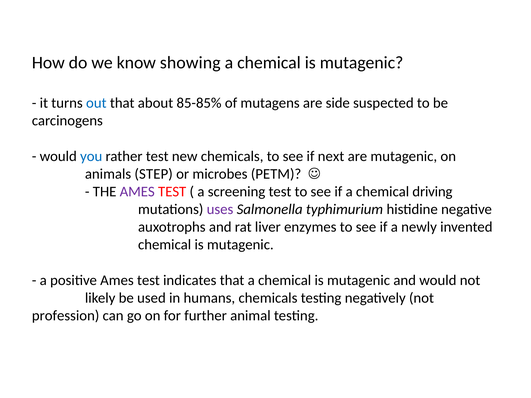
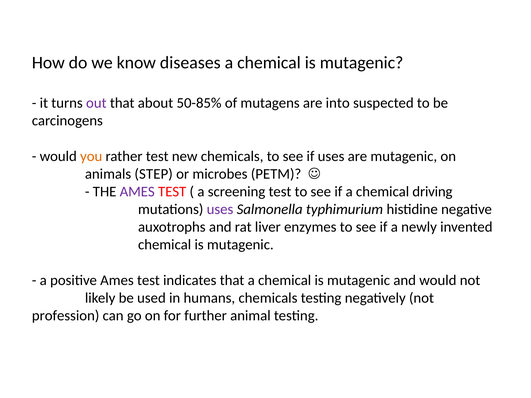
showing: showing -> diseases
out colour: blue -> purple
85-85%: 85-85% -> 50-85%
side: side -> into
you colour: blue -> orange
if next: next -> uses
